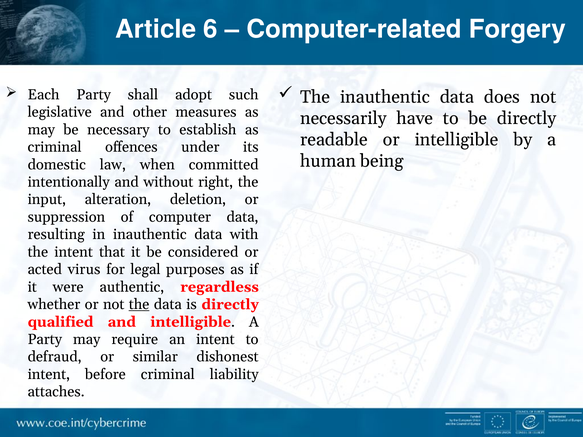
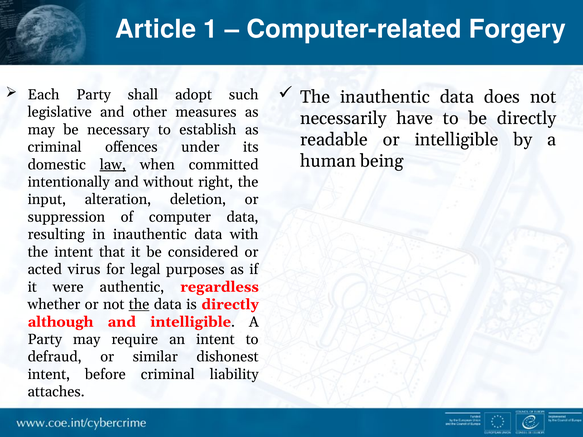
6: 6 -> 1
law underline: none -> present
qualified: qualified -> although
